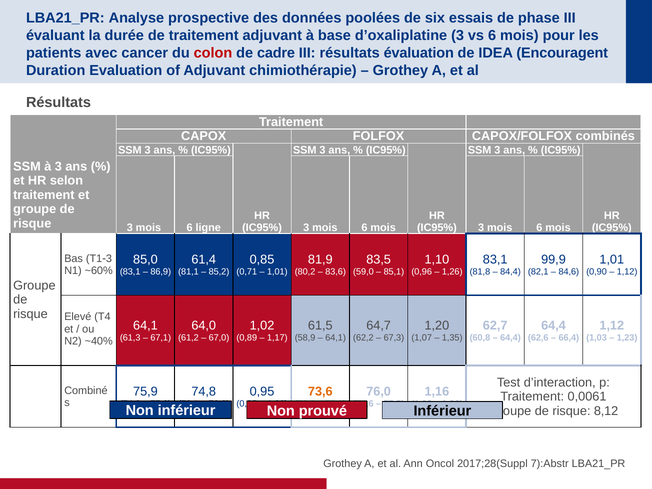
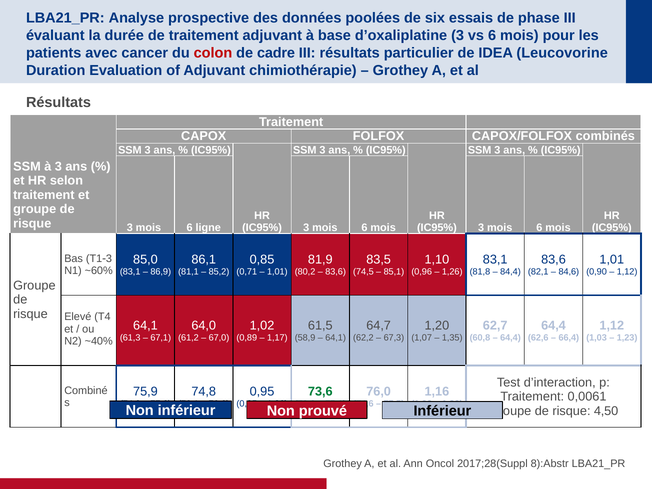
évaluation: évaluation -> particulier
Encouragent: Encouragent -> Leucovorine
61,4: 61,4 -> 86,1
99,9 at (553, 260): 99,9 -> 83,6
59,0: 59,0 -> 74,5
73,6 colour: orange -> green
8,12: 8,12 -> 4,50
7):Abstr: 7):Abstr -> 8):Abstr
